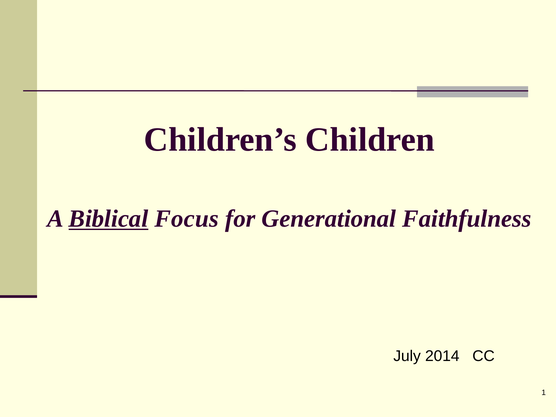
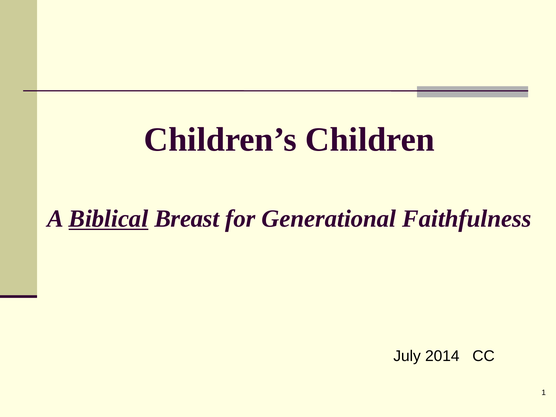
Focus: Focus -> Breast
